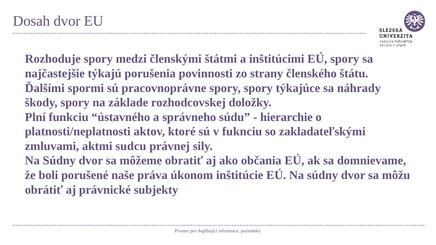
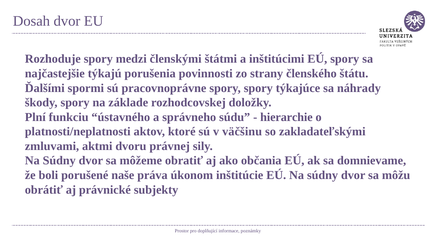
fuknciu: fuknciu -> väčšinu
sudcu: sudcu -> dvoru
